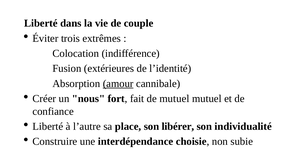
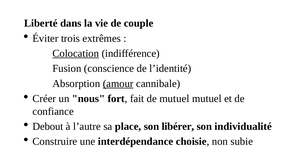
Colocation underline: none -> present
extérieures: extérieures -> conscience
Liberté at (48, 127): Liberté -> Debout
